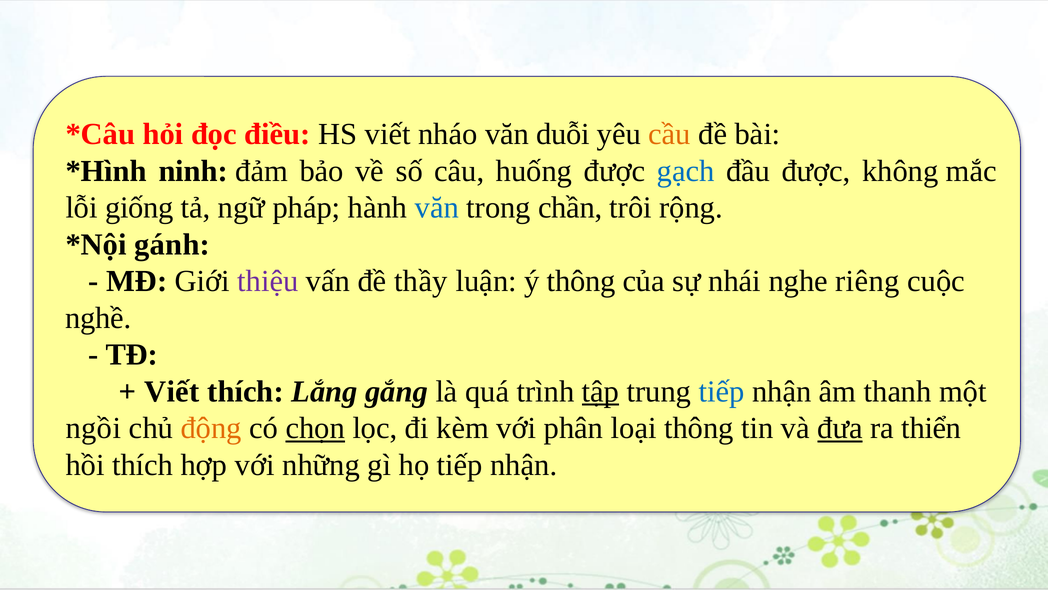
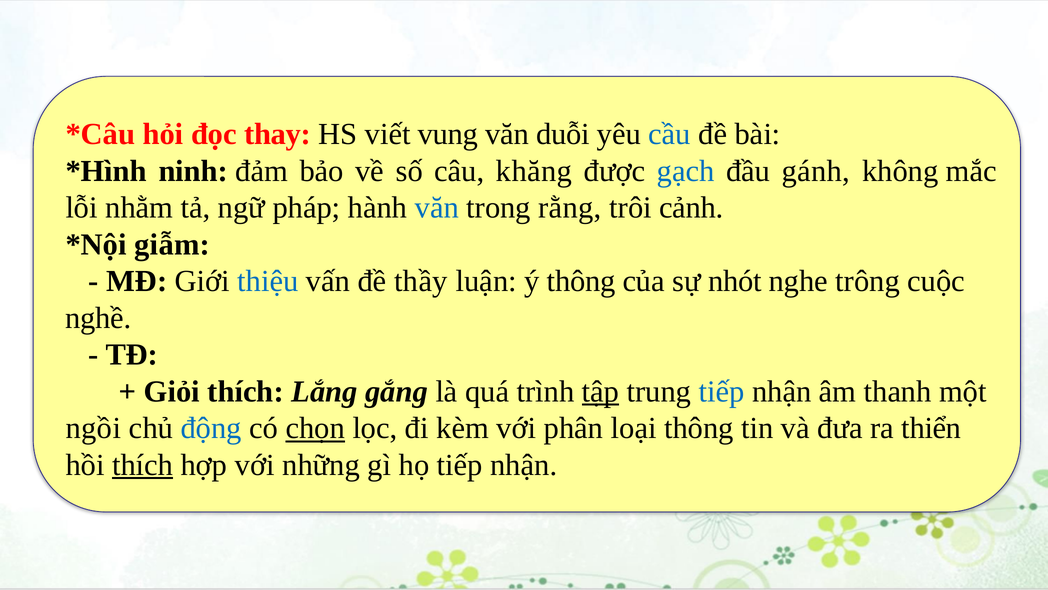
điều: điều -> thay
nháo: nháo -> vung
cầu colour: orange -> blue
huống: huống -> khăng
đầu được: được -> gánh
giống: giống -> nhằm
chần: chần -> rằng
rộng: rộng -> cảnh
gánh: gánh -> giẫm
thiệu colour: purple -> blue
nhái: nhái -> nhót
riêng: riêng -> trông
Viết at (172, 391): Viết -> Giỏi
động colour: orange -> blue
đưa underline: present -> none
thích at (143, 465) underline: none -> present
